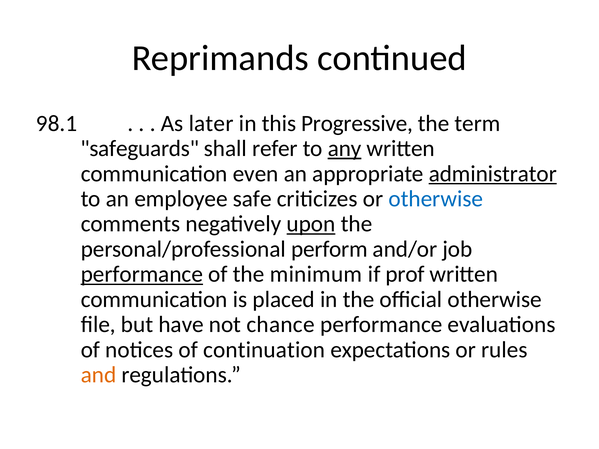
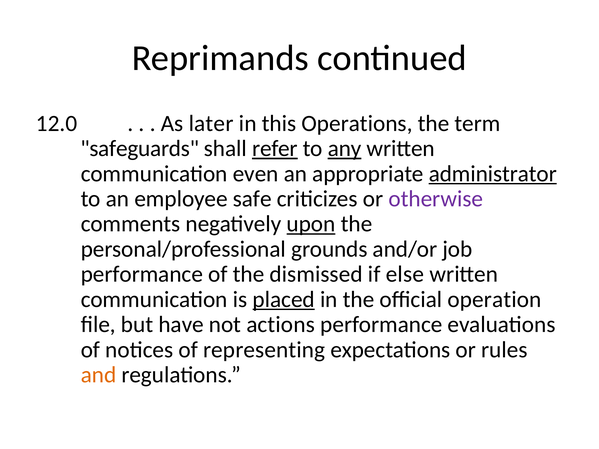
98.1: 98.1 -> 12.0
Progressive: Progressive -> Operations
refer underline: none -> present
otherwise at (436, 199) colour: blue -> purple
perform: perform -> grounds
performance at (142, 274) underline: present -> none
minimum: minimum -> dismissed
prof: prof -> else
placed underline: none -> present
official otherwise: otherwise -> operation
chance: chance -> actions
continuation: continuation -> representing
